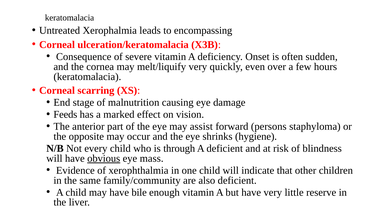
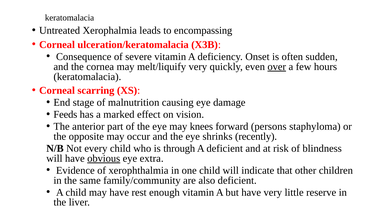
over underline: none -> present
assist: assist -> knees
hygiene: hygiene -> recently
mass: mass -> extra
bile: bile -> rest
